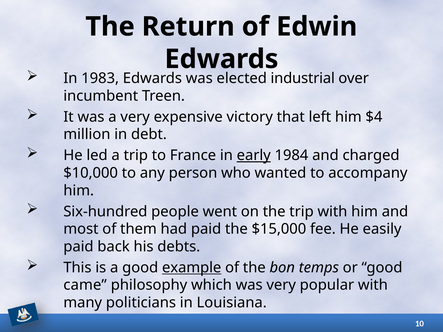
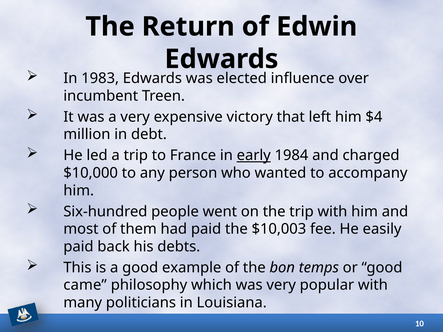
industrial: industrial -> influence
$15,000: $15,000 -> $10,003
example underline: present -> none
